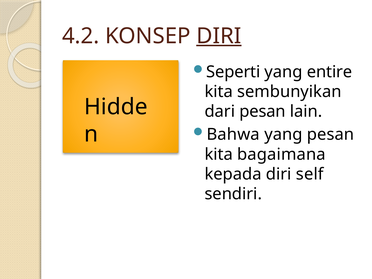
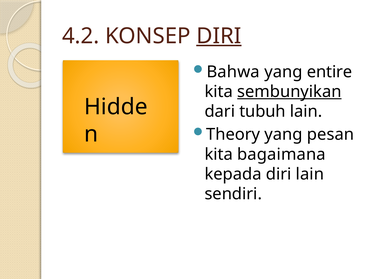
Seperti: Seperti -> Bahwa
sembunyikan underline: none -> present
dari pesan: pesan -> tubuh
Bahwa: Bahwa -> Theory
diri self: self -> lain
